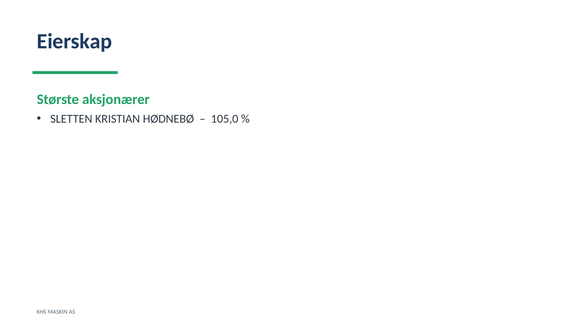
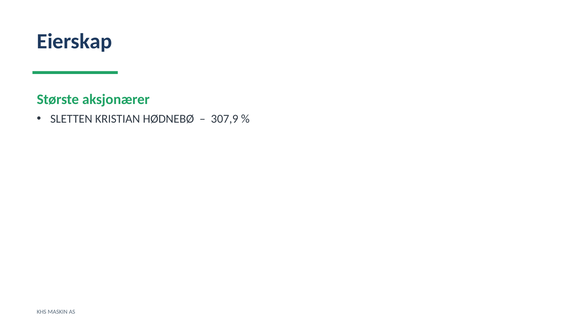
105,0: 105,0 -> 307,9
